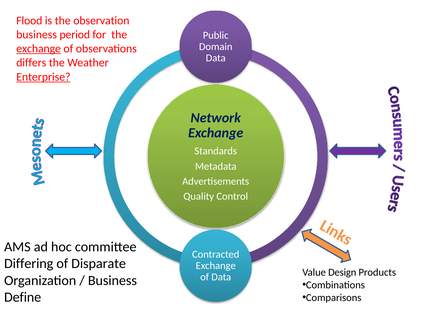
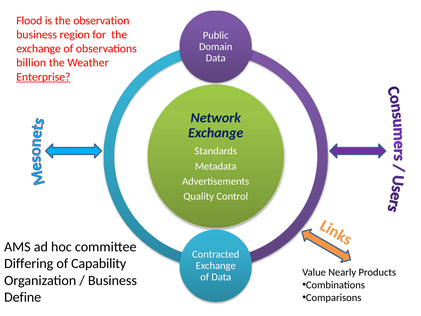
period: period -> region
exchange at (39, 49) underline: present -> none
differs: differs -> billion
Disparate: Disparate -> Capability
Design: Design -> Nearly
